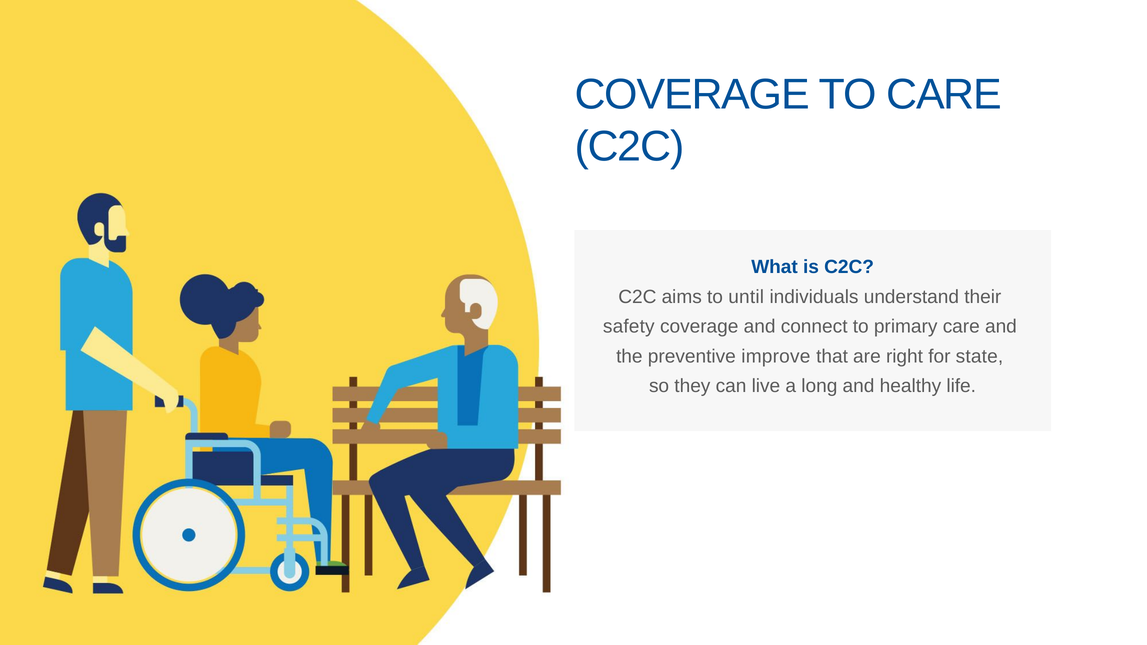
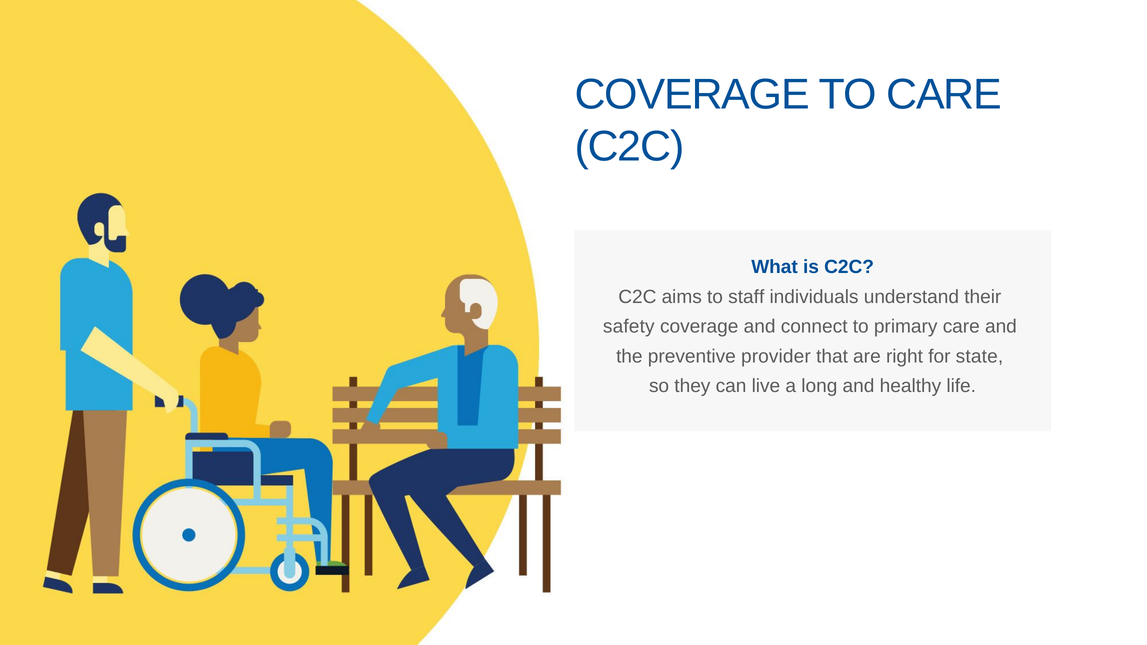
until: until -> staff
improve: improve -> provider
